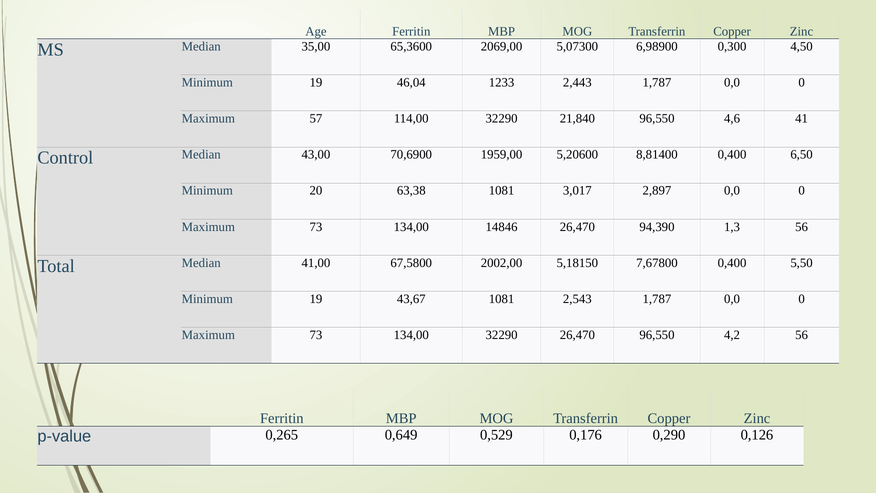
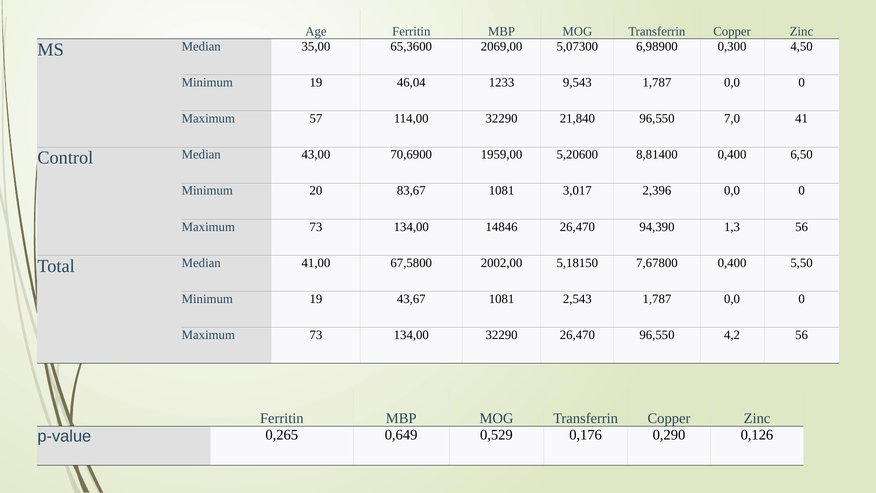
2,443: 2,443 -> 9,543
4,6: 4,6 -> 7,0
63,38: 63,38 -> 83,67
2,897: 2,897 -> 2,396
